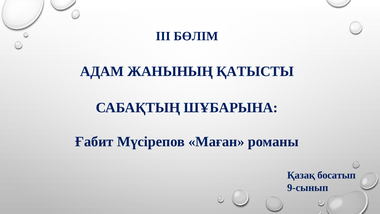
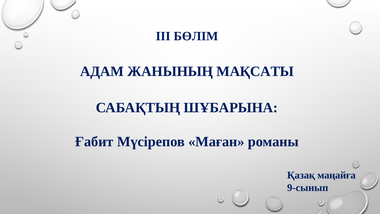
ҚАТЫСТЫ: ҚАТЫСТЫ -> МАҚСАТЫ
босатып: босатып -> маңайға
